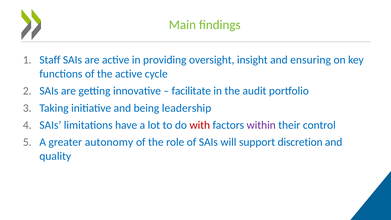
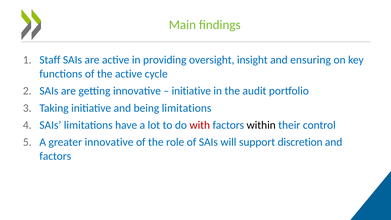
facilitate at (191, 91): facilitate -> initiative
being leadership: leadership -> limitations
within colour: purple -> black
greater autonomy: autonomy -> innovative
quality at (55, 156): quality -> factors
